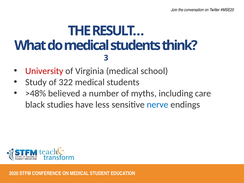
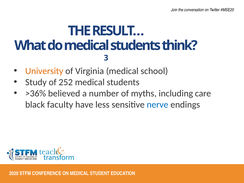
University colour: red -> orange
322: 322 -> 252
>48%: >48% -> >36%
studies: studies -> faculty
